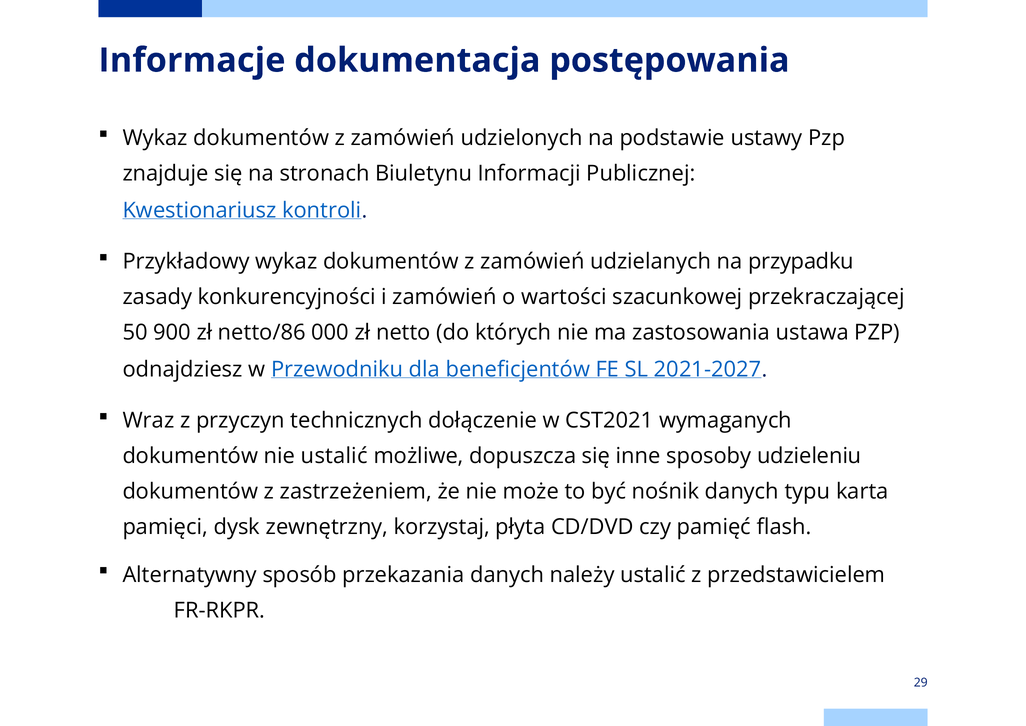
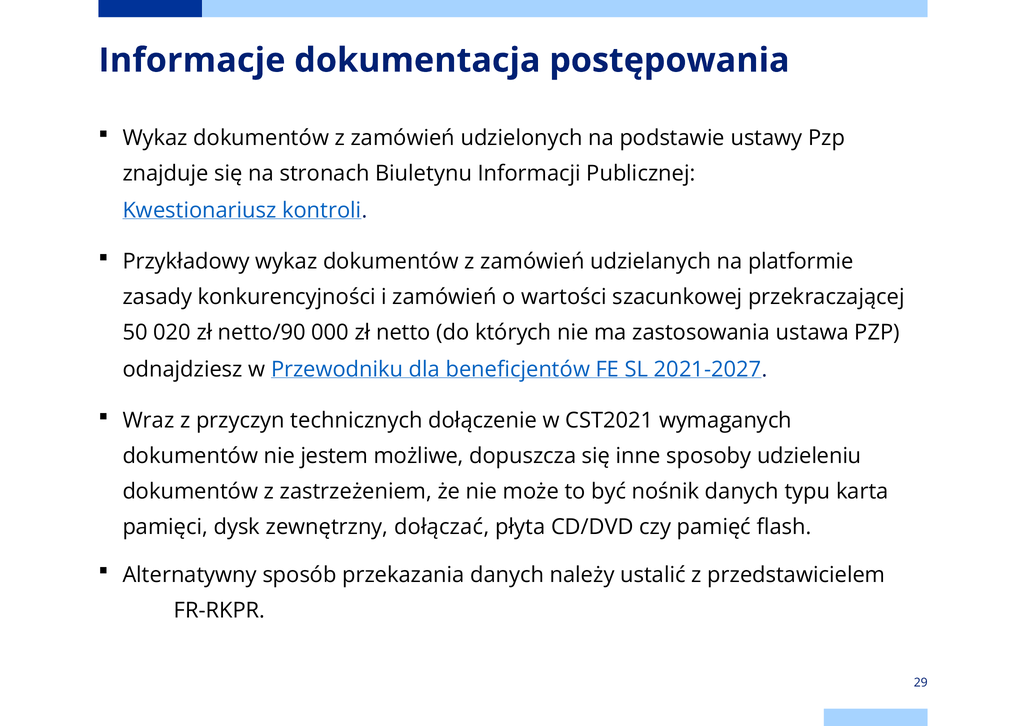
przypadku: przypadku -> platformie
900: 900 -> 020
netto/86: netto/86 -> netto/90
nie ustalić: ustalić -> jestem
korzystaj: korzystaj -> dołączać
